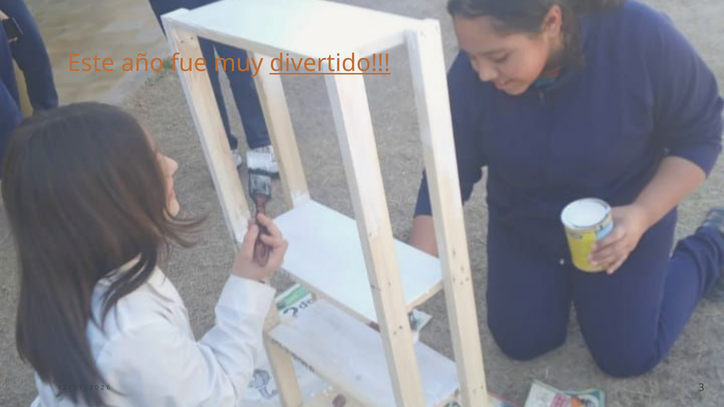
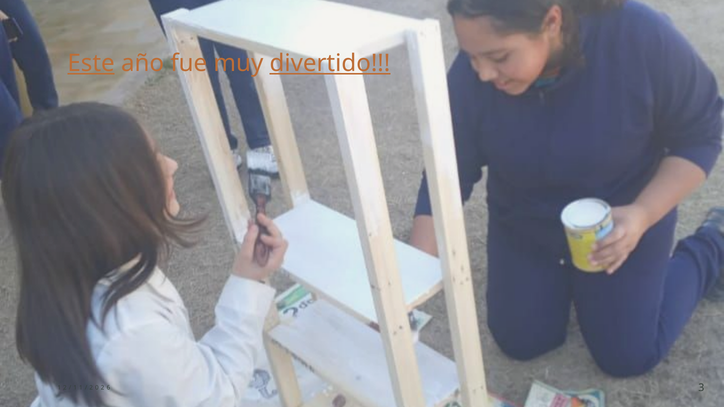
Este underline: none -> present
